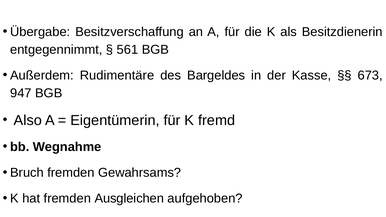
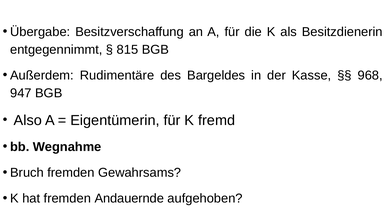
561: 561 -> 815
673: 673 -> 968
Ausgleichen: Ausgleichen -> Andauernde
